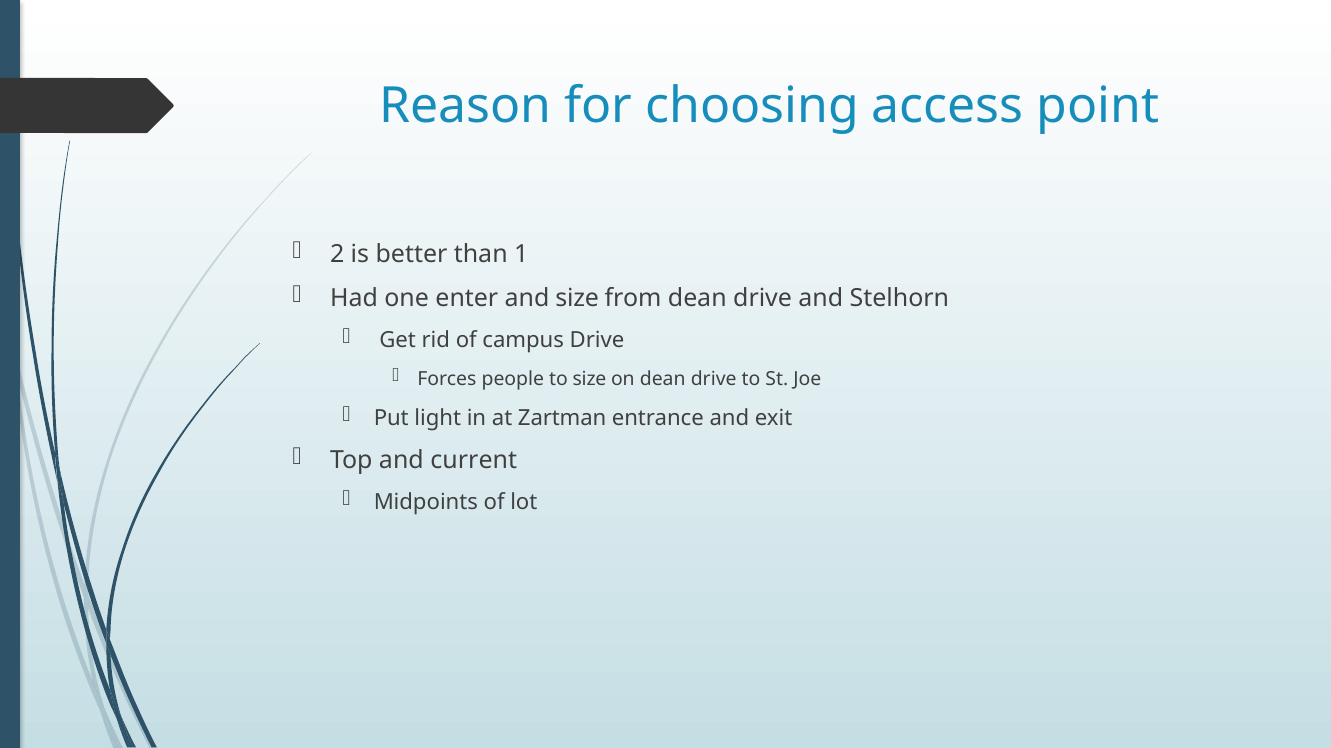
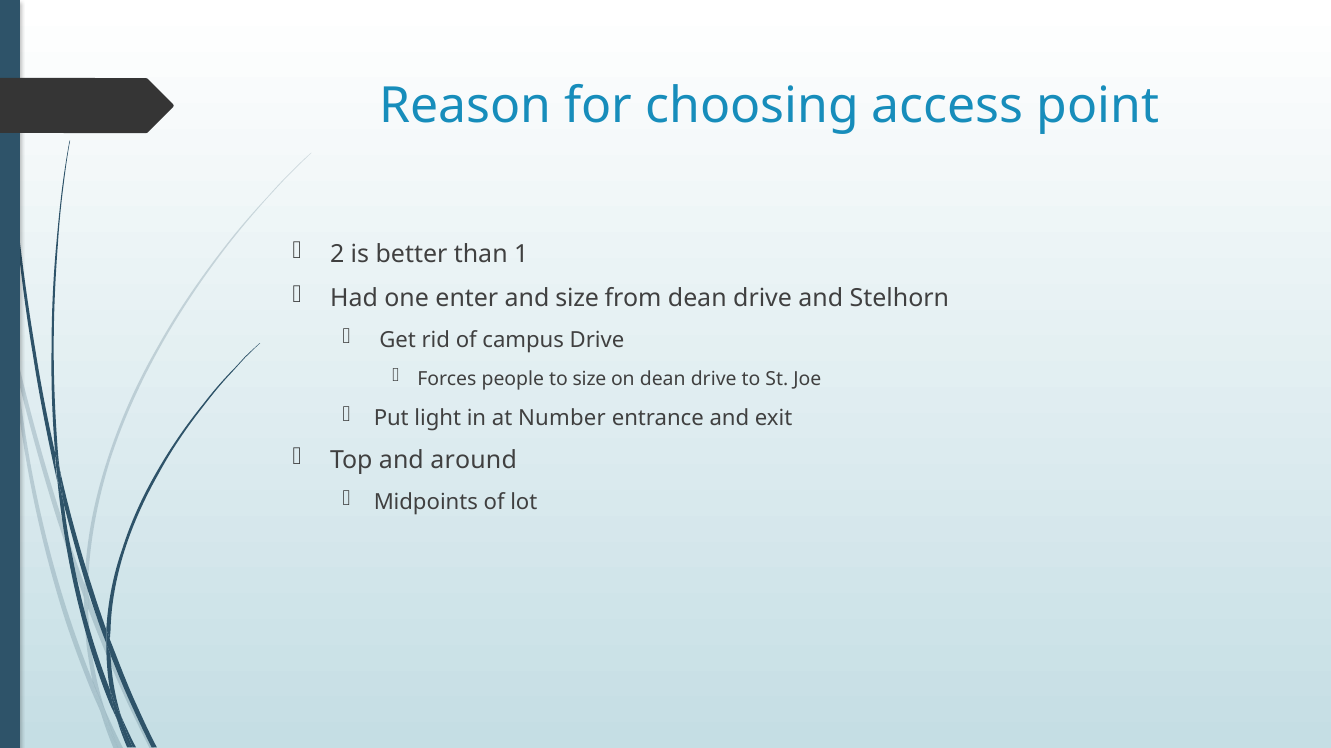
Zartman: Zartman -> Number
current: current -> around
